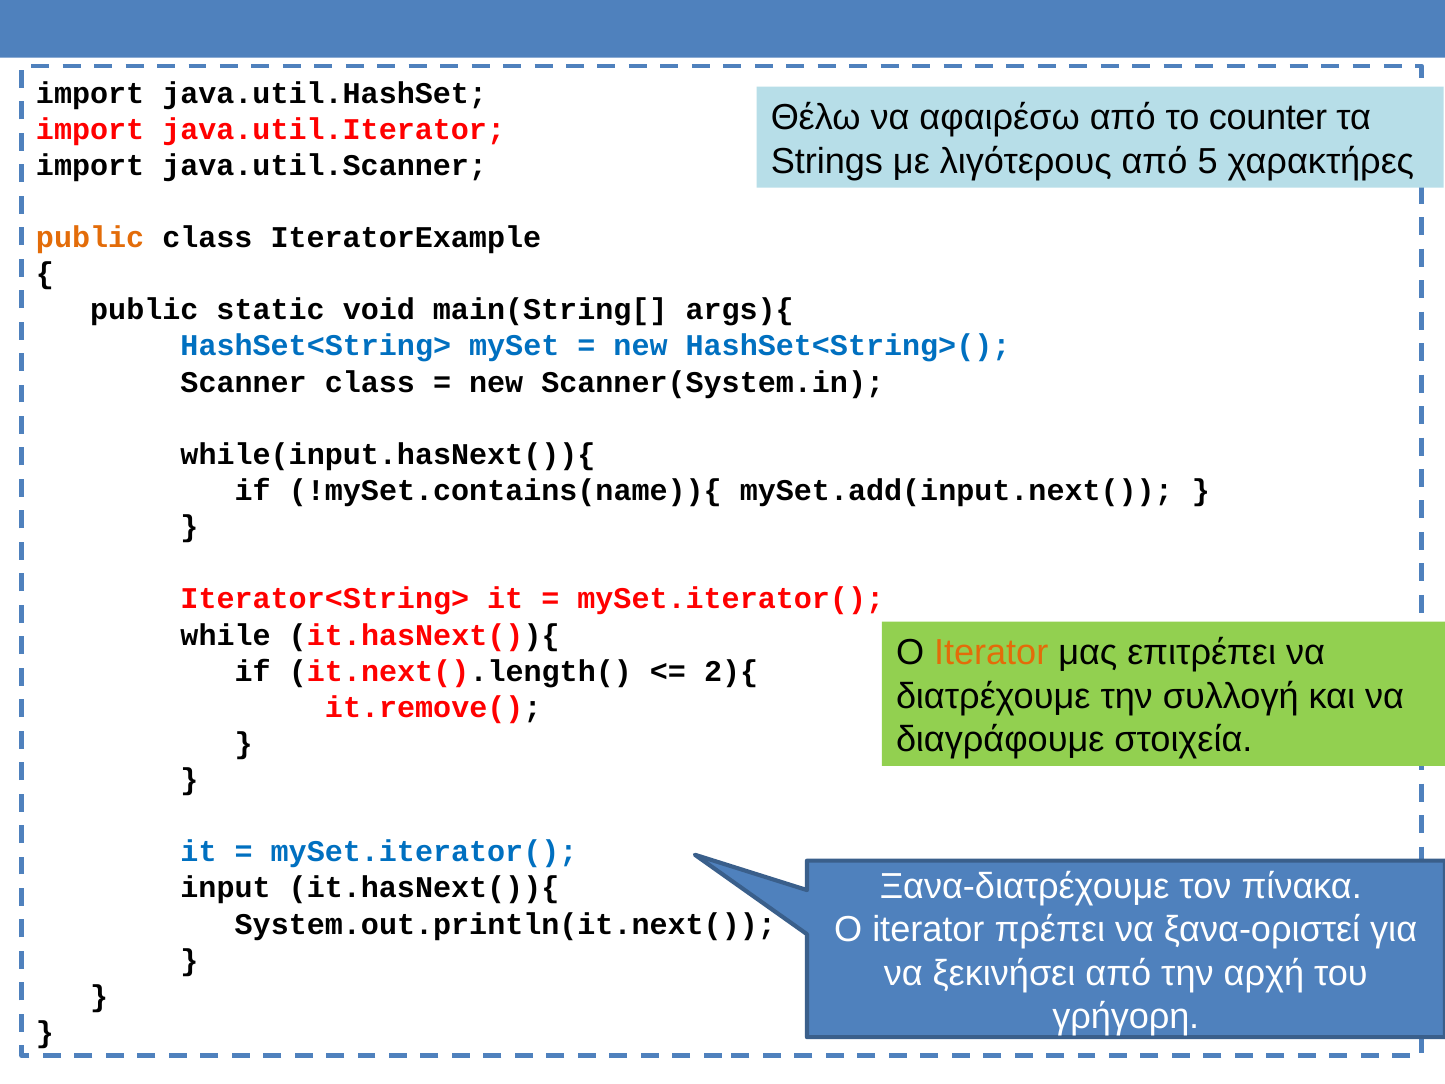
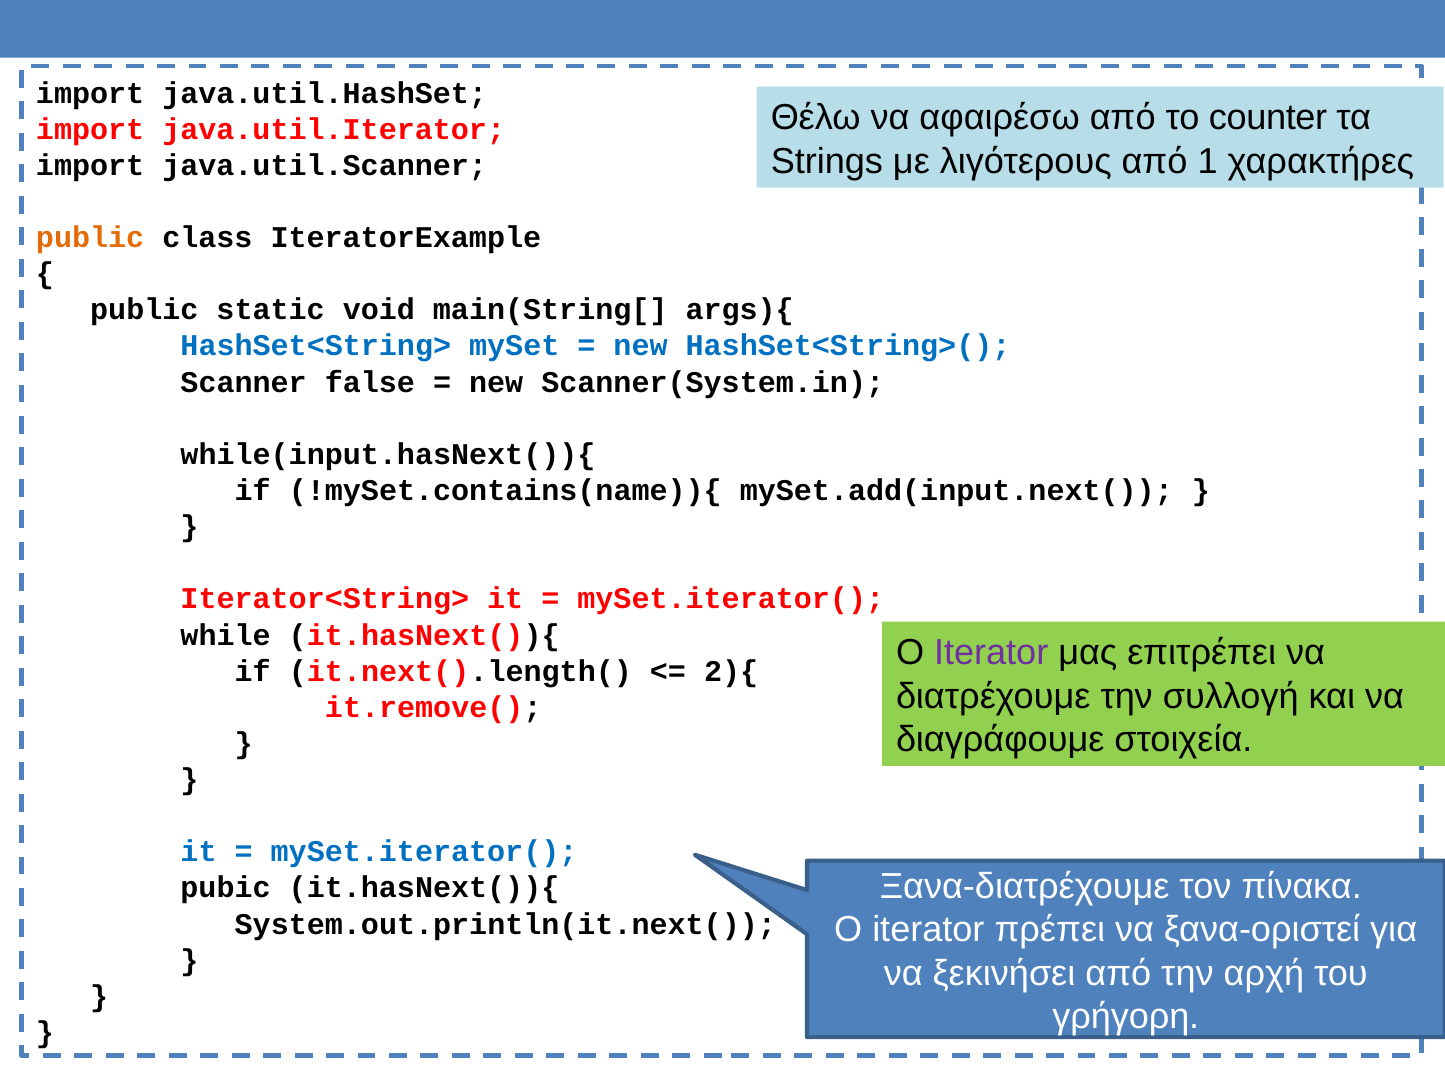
5: 5 -> 1
Scanner class: class -> false
Iterator at (991, 653) colour: orange -> purple
input: input -> pubic
